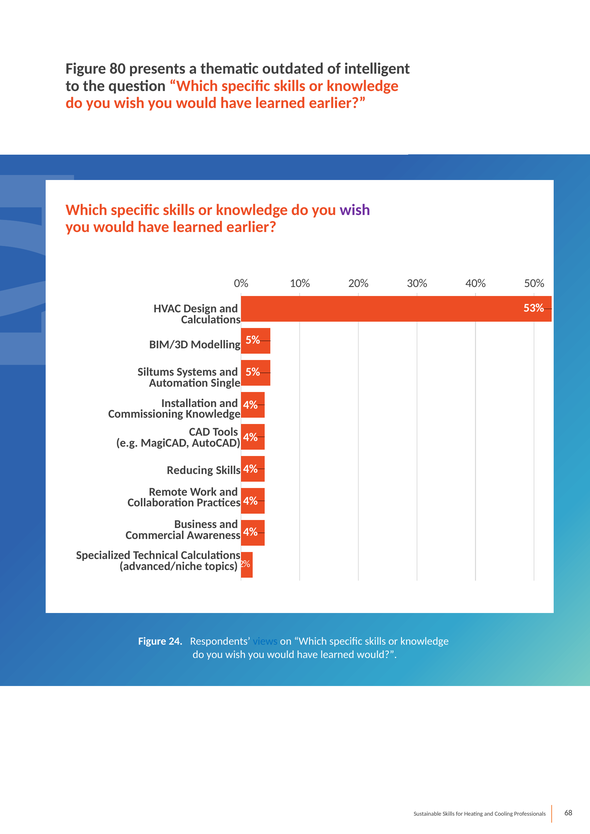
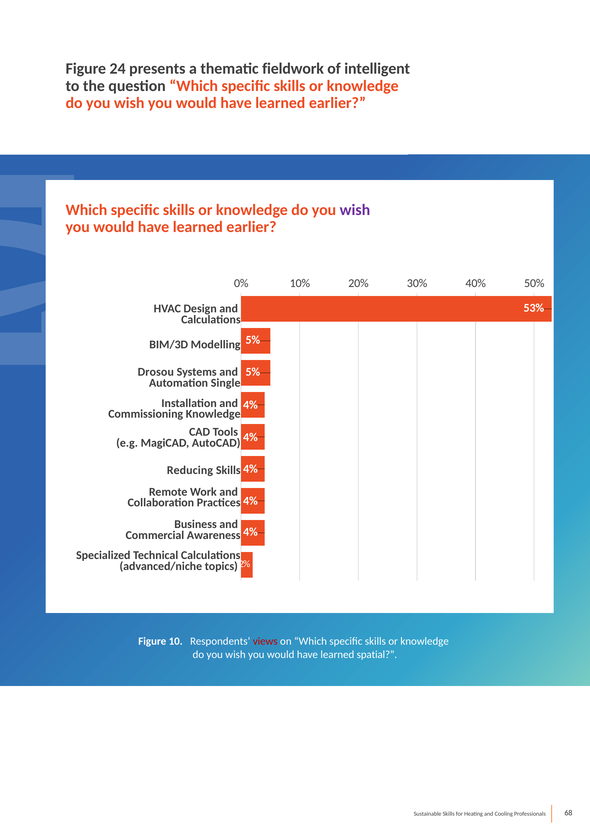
80: 80 -> 24
outdated: outdated -> fieldwork
Siltums: Siltums -> Drosou
24: 24 -> 10
views colour: blue -> red
learned would: would -> spatial
